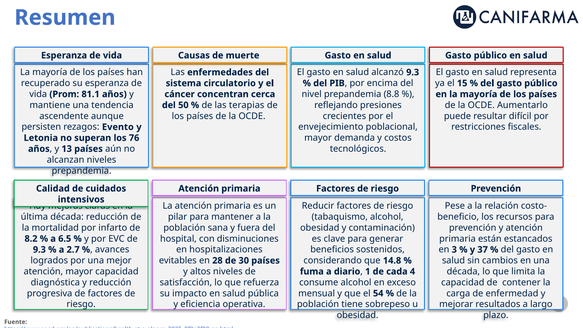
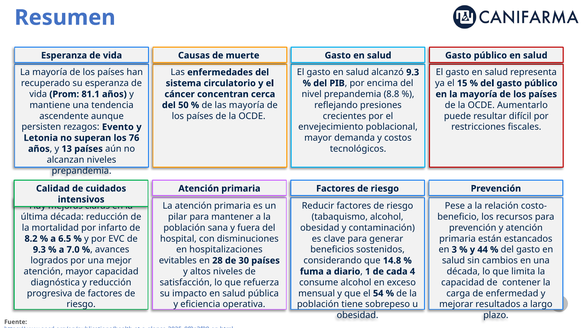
las terapias: terapias -> mayoría
37: 37 -> 44
2.7: 2.7 -> 7.0
